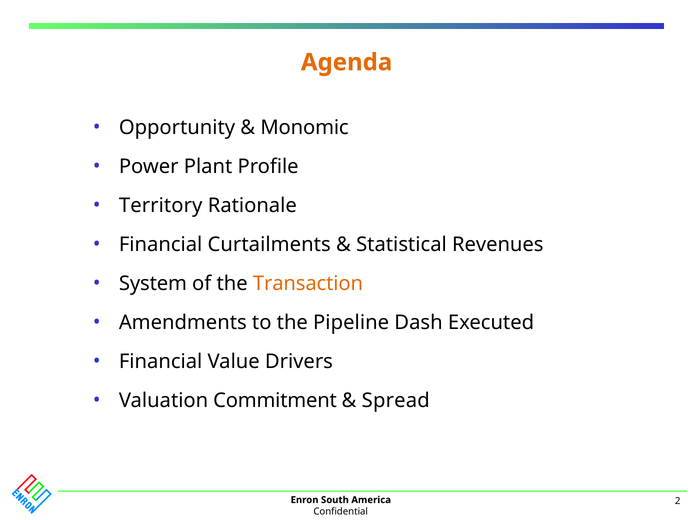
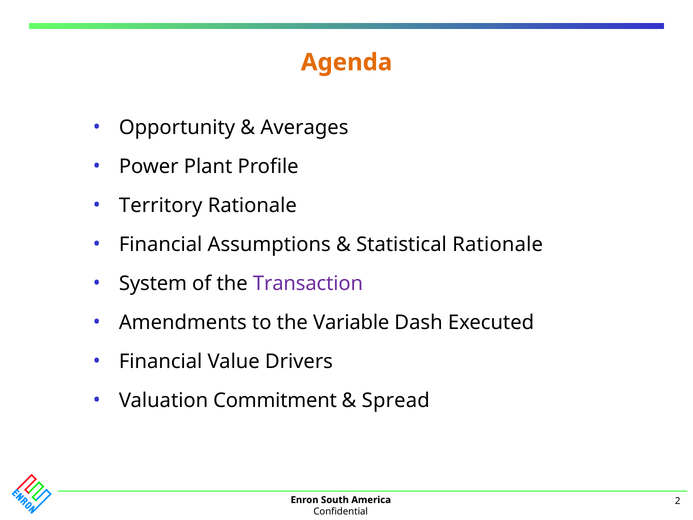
Monomic: Monomic -> Averages
Curtailments: Curtailments -> Assumptions
Statistical Revenues: Revenues -> Rationale
Transaction colour: orange -> purple
Pipeline: Pipeline -> Variable
